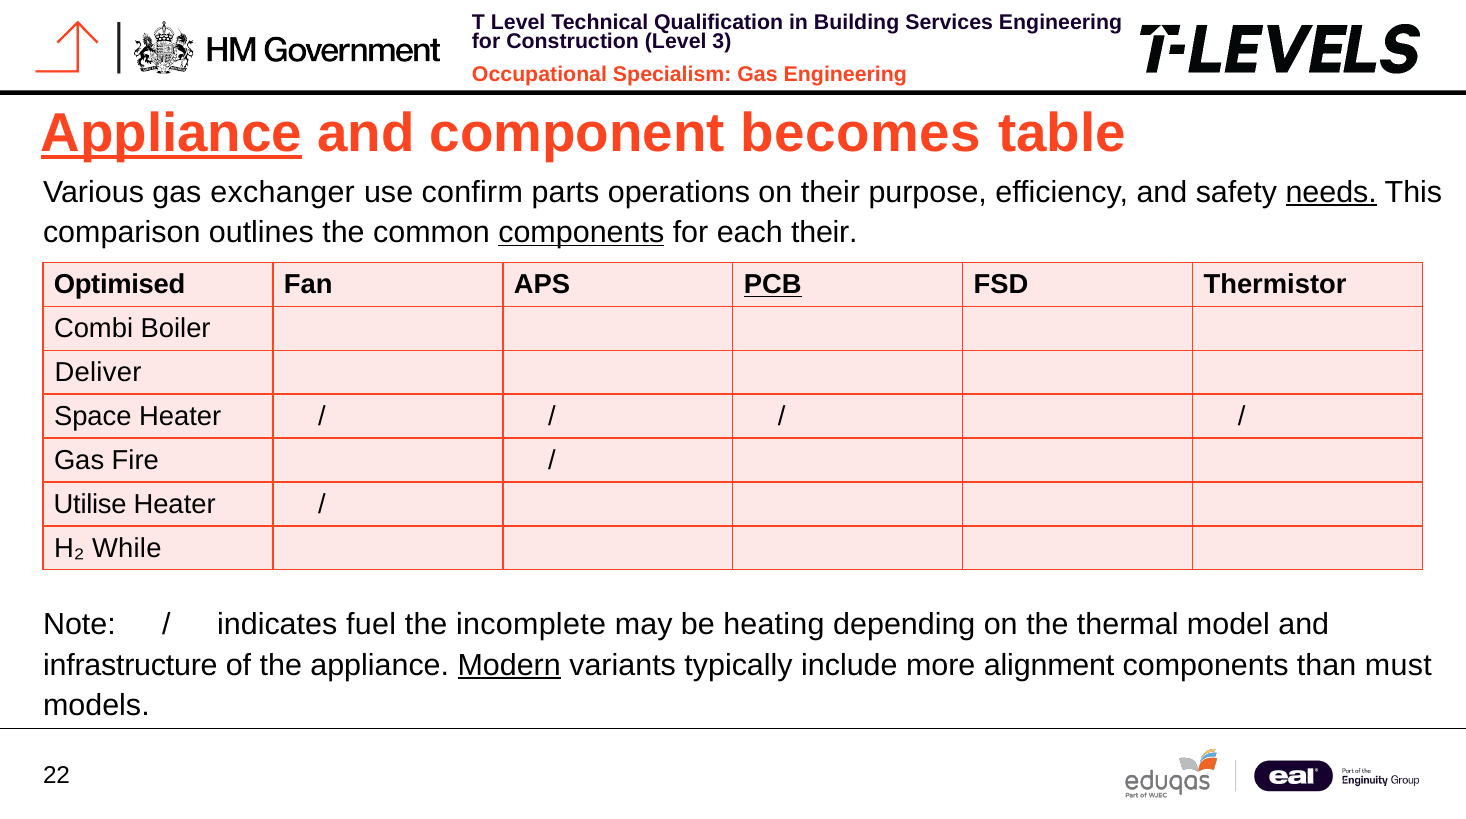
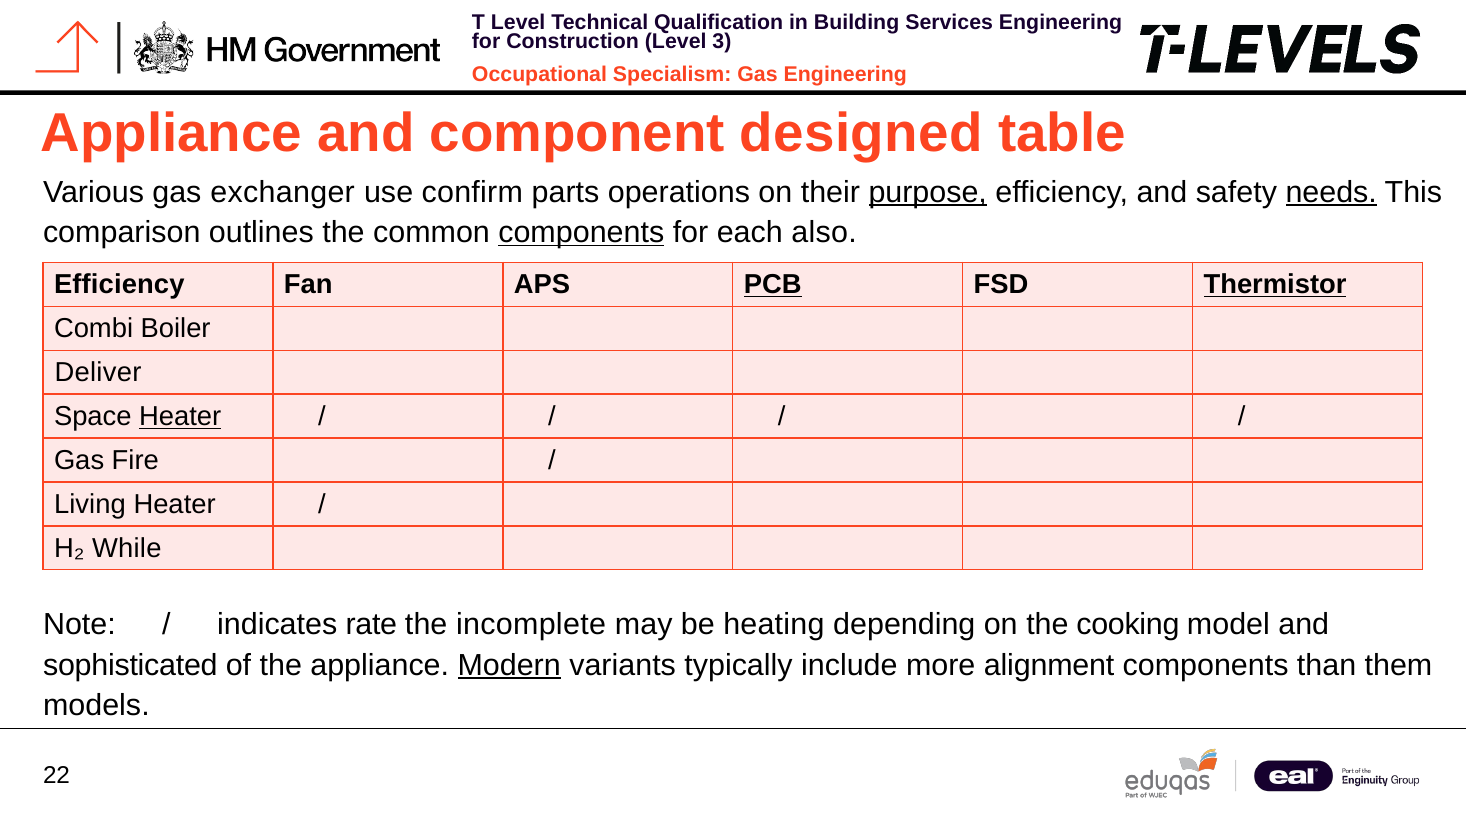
Appliance at (171, 133) underline: present -> none
becomes: becomes -> designed
purpose underline: none -> present
each their: their -> also
Optimised at (120, 285): Optimised -> Efficiency
Thermistor underline: none -> present
Heater at (180, 417) underline: none -> present
Utilise: Utilise -> Living
fuel: fuel -> rate
thermal: thermal -> cooking
infrastructure: infrastructure -> sophisticated
must: must -> them
